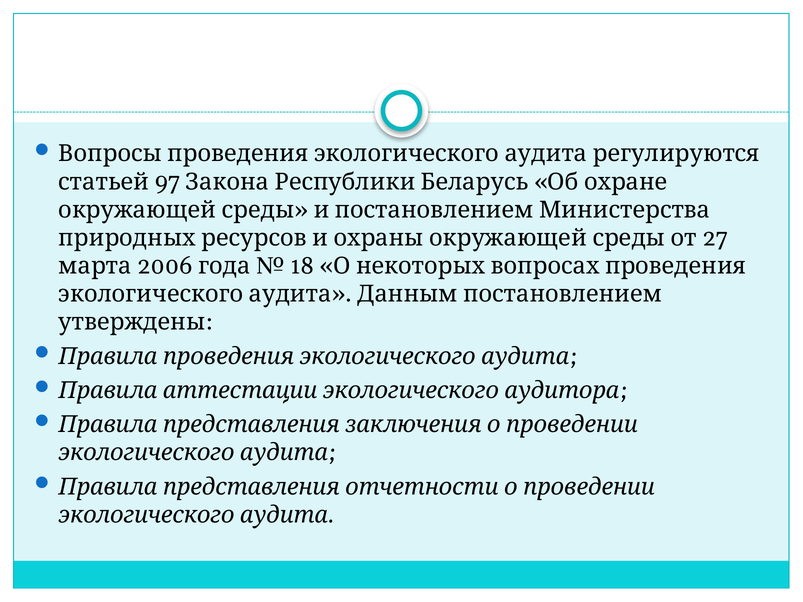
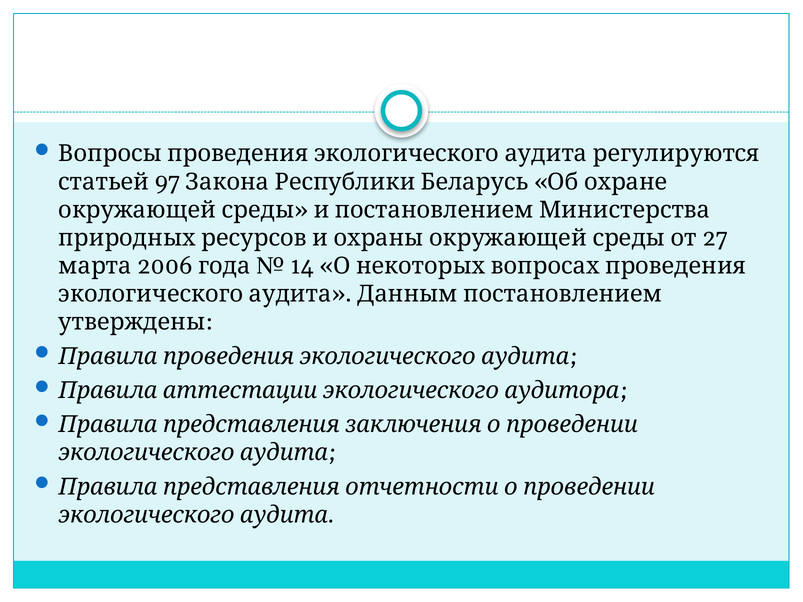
18: 18 -> 14
